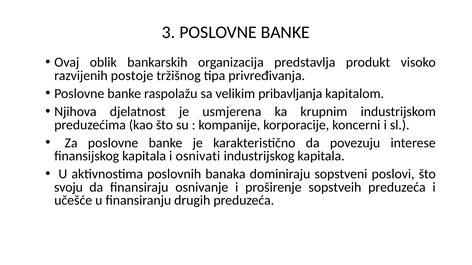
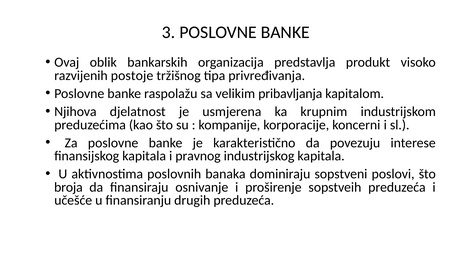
osnivati: osnivati -> pravnog
svoju: svoju -> broja
